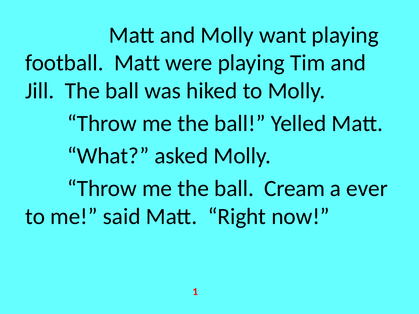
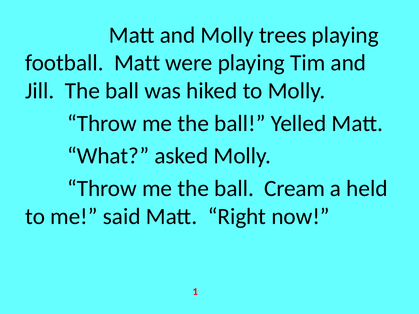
want: want -> trees
ever: ever -> held
